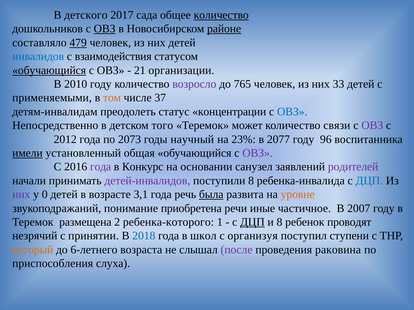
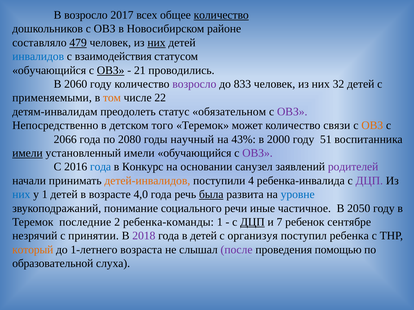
В детского: детского -> возросло
сада: сада -> всех
ОВЗ at (105, 29) underline: present -> none
районе underline: present -> none
них at (156, 43) underline: none -> present
обучающийся at (49, 70) underline: present -> none
ОВЗ at (111, 70) underline: none -> present
организации: организации -> проводились
2010: 2010 -> 2060
765: 765 -> 833
33: 33 -> 32
37: 37 -> 22
концентрации: концентрации -> обязательном
ОВЗ at (292, 112) colour: blue -> purple
ОВЗ at (372, 126) colour: purple -> orange
2012: 2012 -> 2066
2073: 2073 -> 2080
23%: 23% -> 43%
2077: 2077 -> 2000
96: 96 -> 51
установленный общая: общая -> имели
года at (101, 167) colour: purple -> blue
детей-инвалидов colour: purple -> orange
поступили 8: 8 -> 4
ДЦП at (369, 181) colour: blue -> purple
них at (21, 195) colour: purple -> blue
у 0: 0 -> 1
3,1: 3,1 -> 4,0
уровне colour: orange -> blue
приобретена: приобретена -> социального
2007: 2007 -> 2050
размещена: размещена -> последние
ребенка-которого: ребенка-которого -> ребенка-команды
и 8: 8 -> 7
проводят: проводят -> сентябре
2018 colour: blue -> purple
в школ: школ -> детей
ступени: ступени -> ребенка
6-летнего: 6-летнего -> 1-летнего
раковина: раковина -> помощью
приспособления: приспособления -> образовательной
